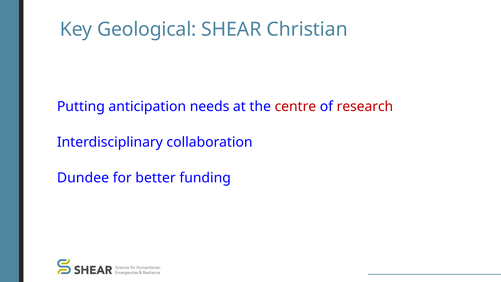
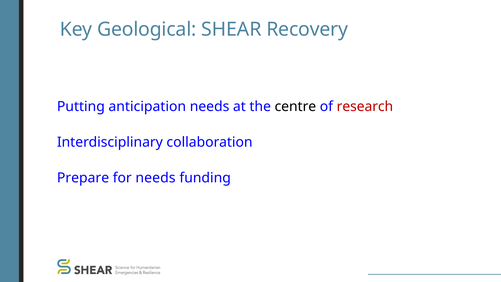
Christian: Christian -> Recovery
centre colour: red -> black
Dundee: Dundee -> Prepare
for better: better -> needs
